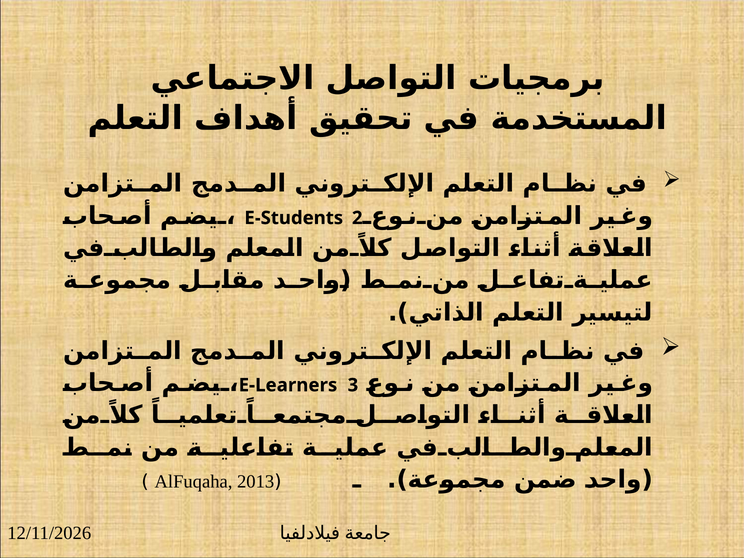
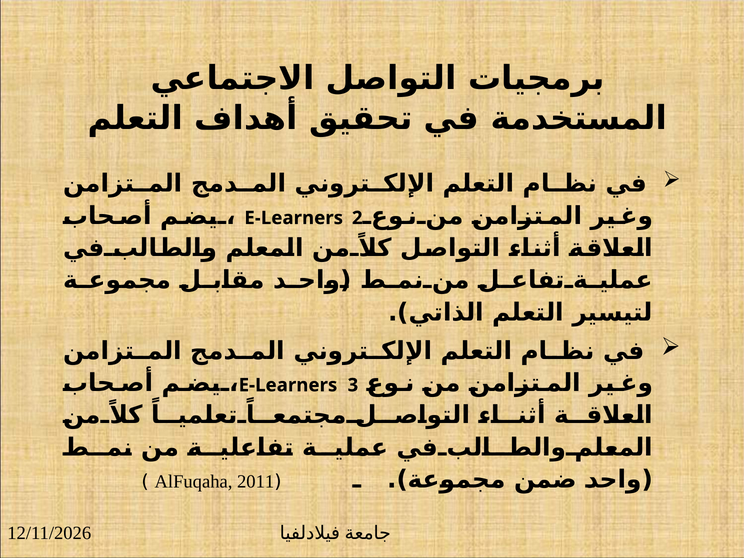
E-Students at (294, 218): E-Students -> E-Learners
2013: 2013 -> 2011
